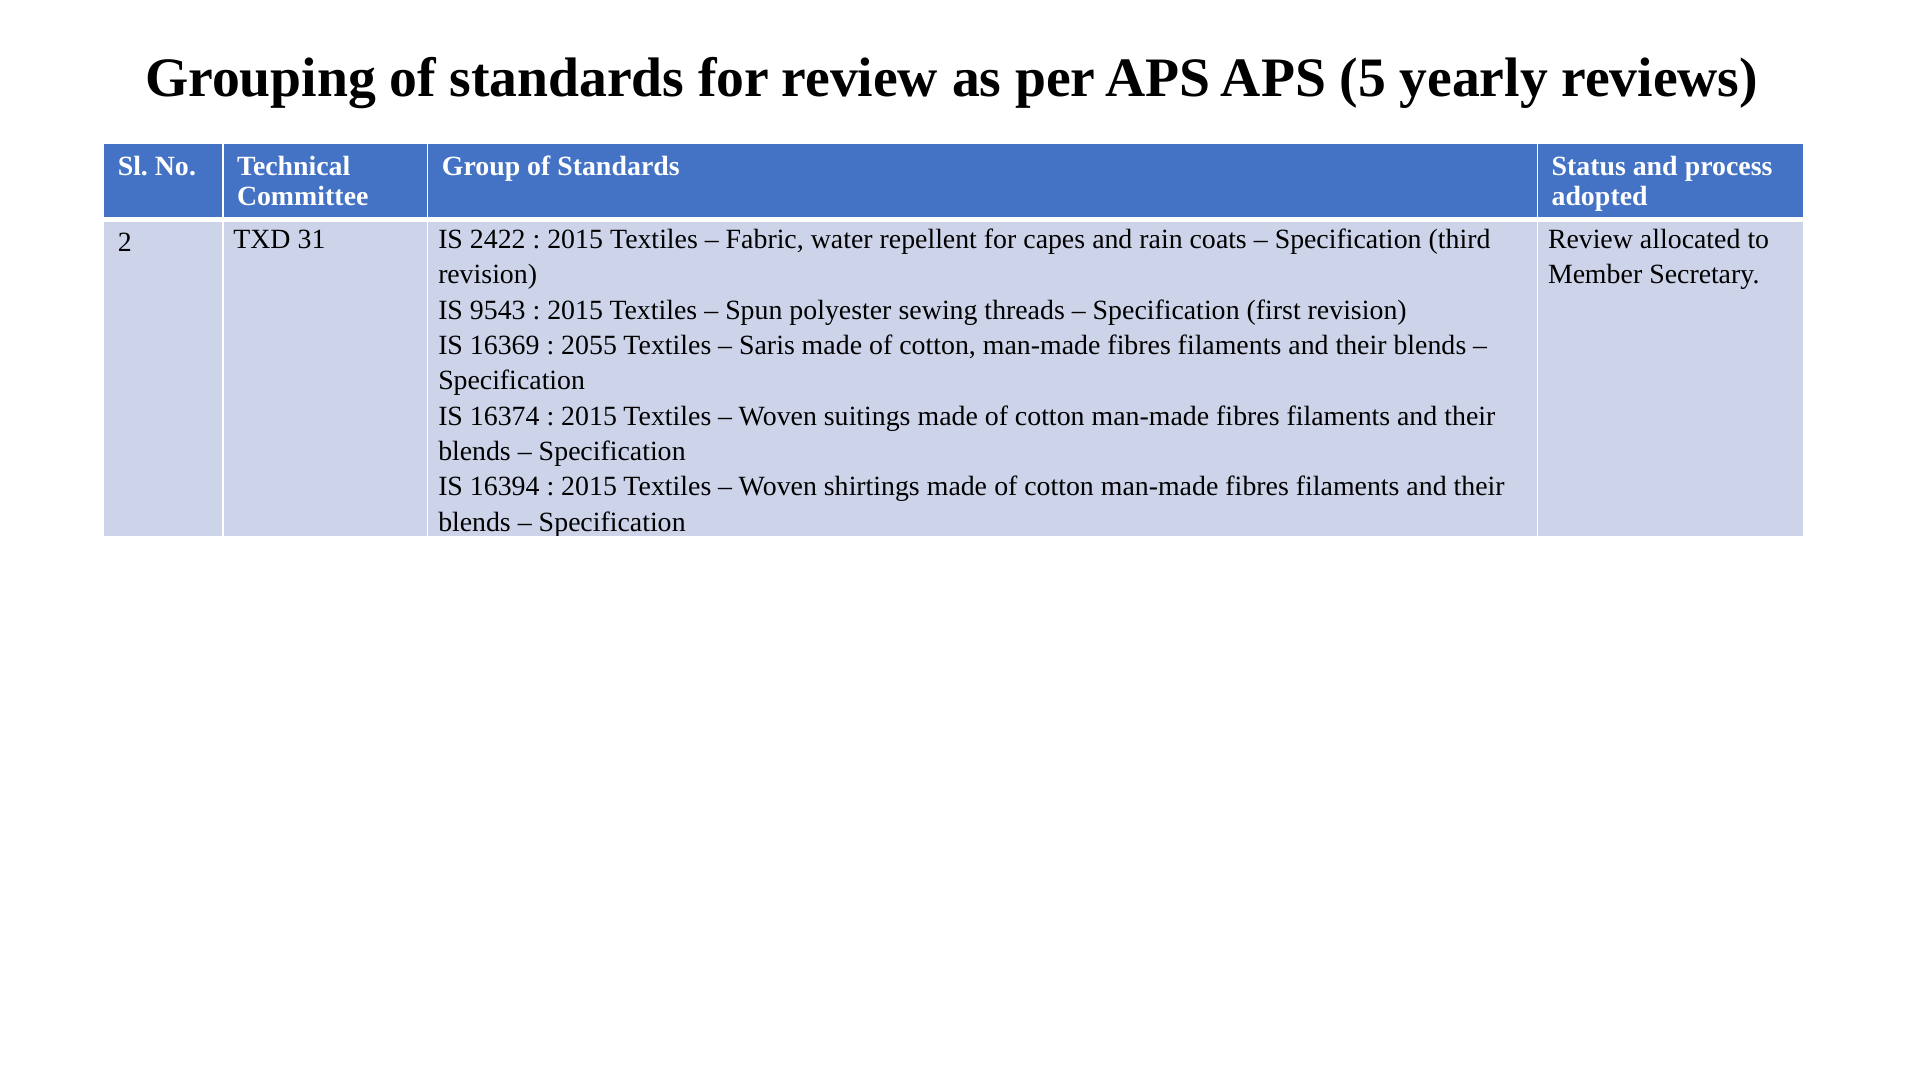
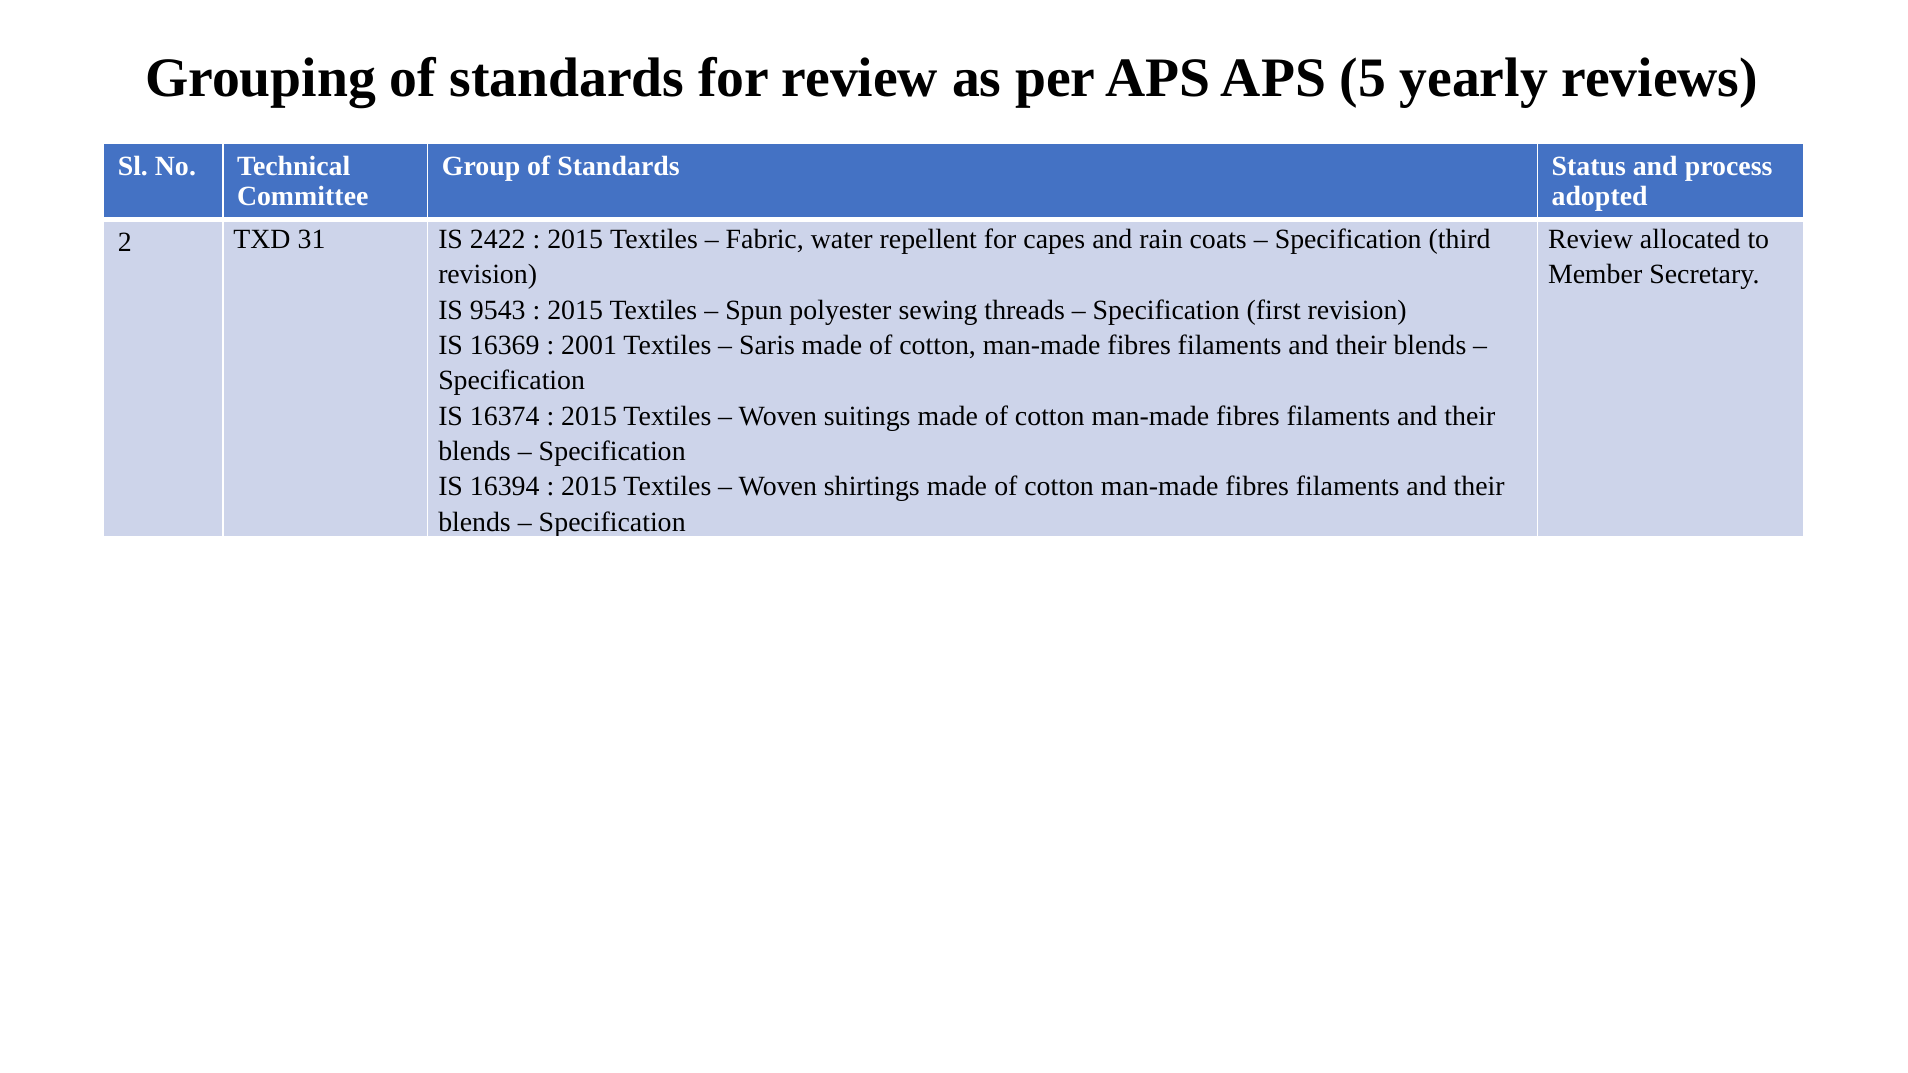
2055: 2055 -> 2001
